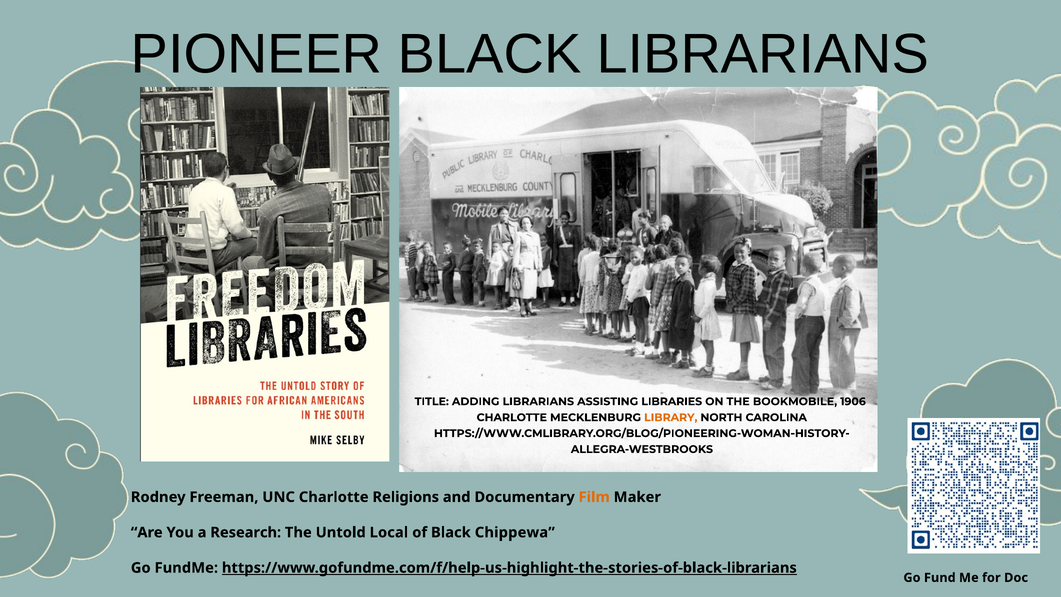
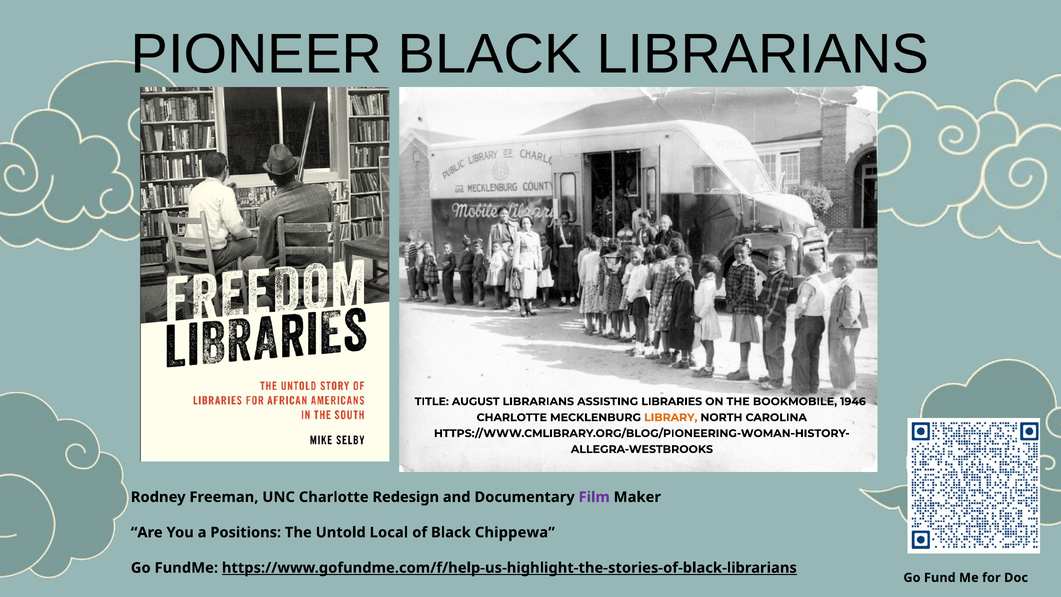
ADDING: ADDING -> AUGUST
1906: 1906 -> 1946
Religions: Religions -> Redesign
Film colour: orange -> purple
Research: Research -> Positions
